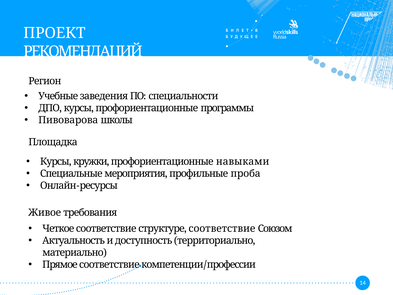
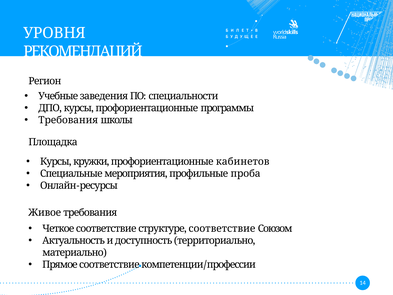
ПРОЕКТ: ПРОЕКТ -> УРОВНЯ
Пивоварова at (68, 120): Пивоварова -> Требования
навыками: навыками -> кабинетов
